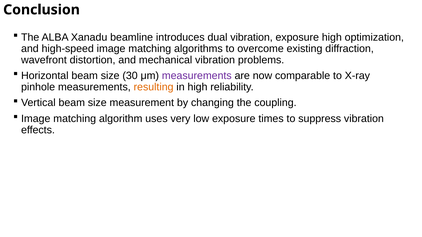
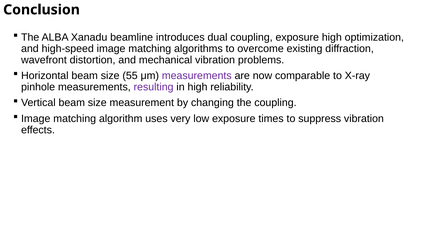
dual vibration: vibration -> coupling
30: 30 -> 55
resulting colour: orange -> purple
